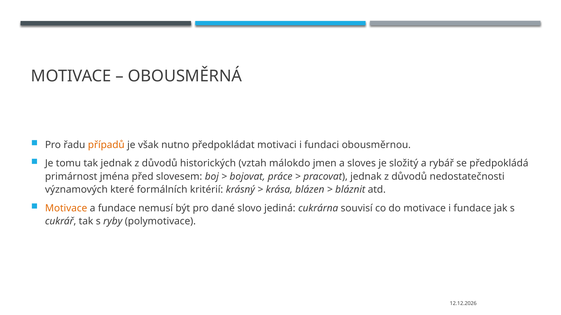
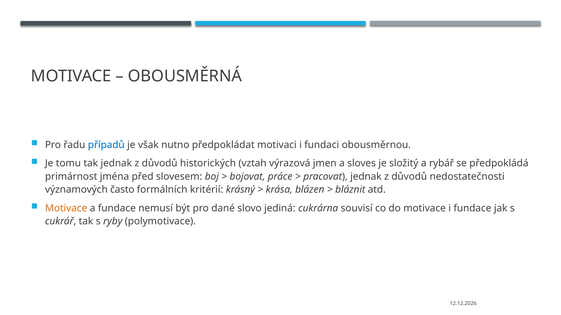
případů colour: orange -> blue
málokdo: málokdo -> výrazová
které: které -> často
